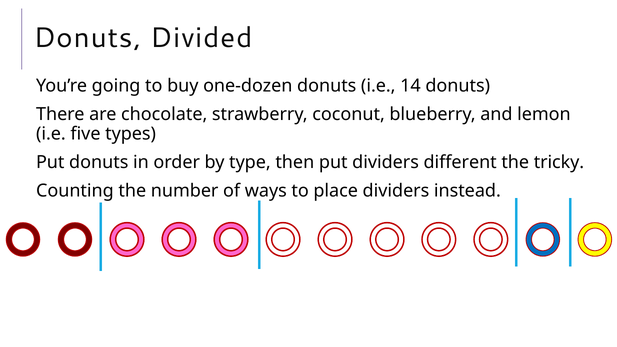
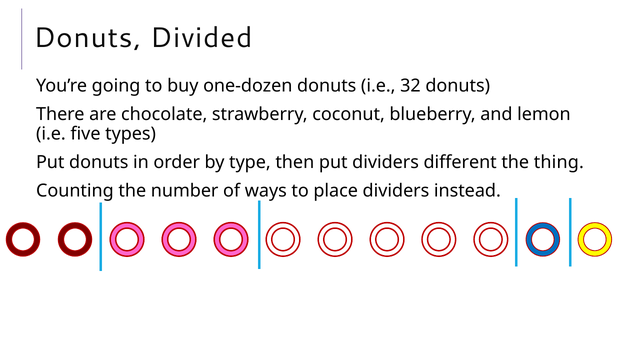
14: 14 -> 32
tricky: tricky -> thing
